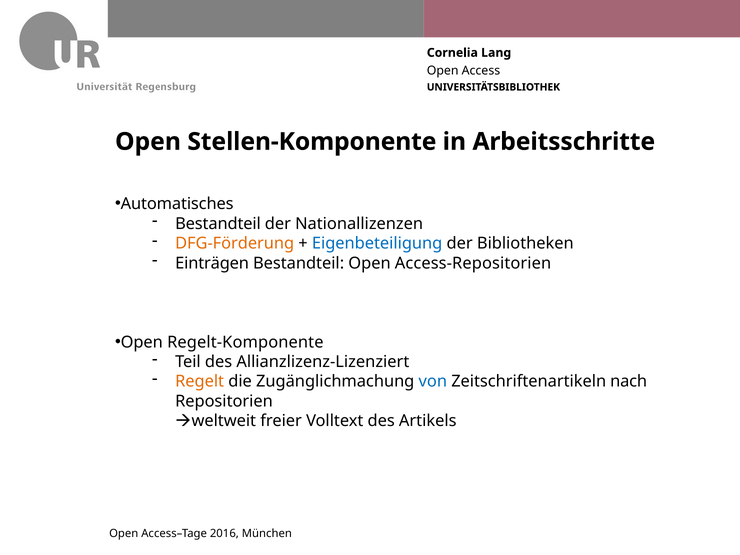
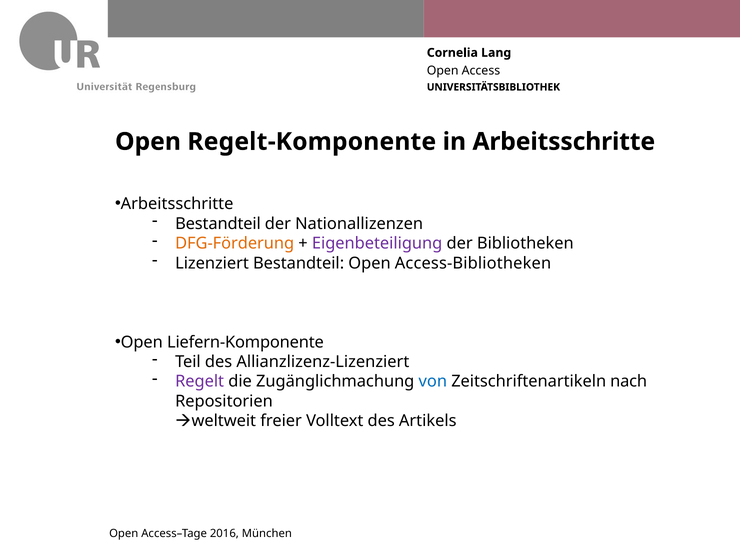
Stellen-Komponente: Stellen-Komponente -> Regelt-Komponente
Automatisches at (177, 204): Automatisches -> Arbeitsschritte
Eigenbeteiligung colour: blue -> purple
Einträgen: Einträgen -> Lizenziert
Access-Repositorien: Access-Repositorien -> Access-Bibliotheken
Regelt-Komponente: Regelt-Komponente -> Liefern-Komponente
Regelt colour: orange -> purple
